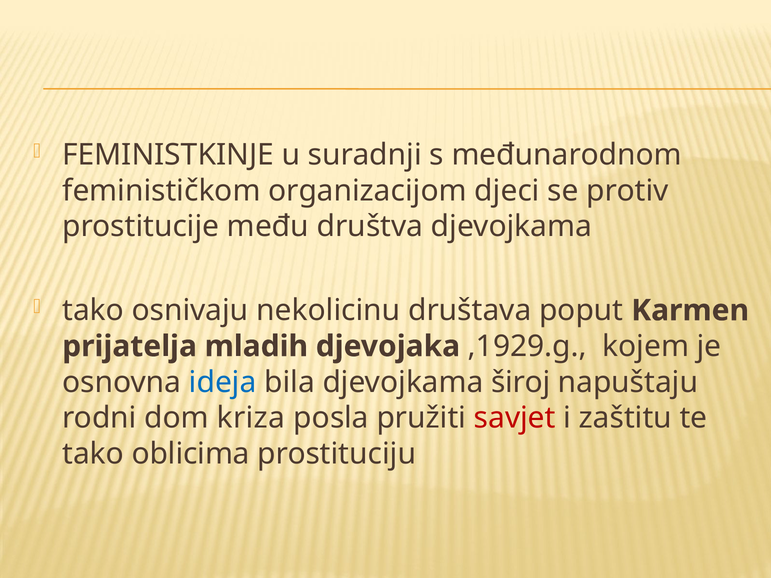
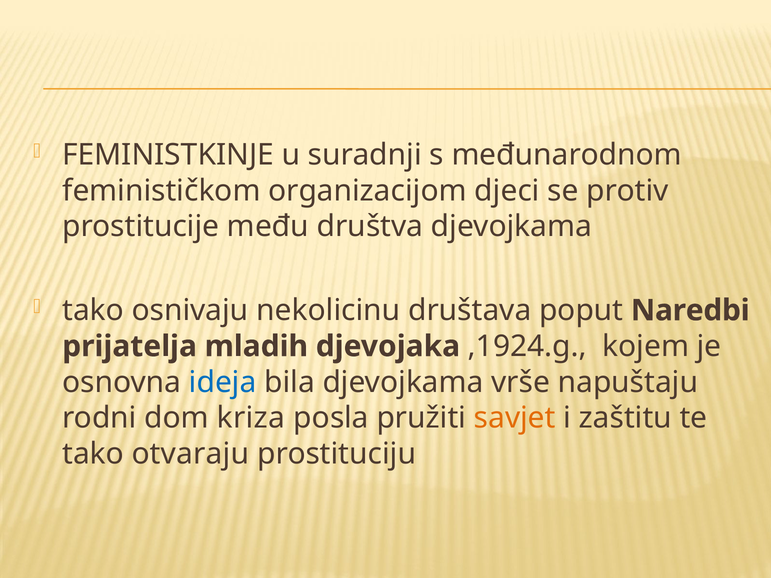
Karmen: Karmen -> Naredbi
,1929.g: ,1929.g -> ,1924.g
široj: široj -> vrše
savjet colour: red -> orange
oblicima: oblicima -> otvaraju
